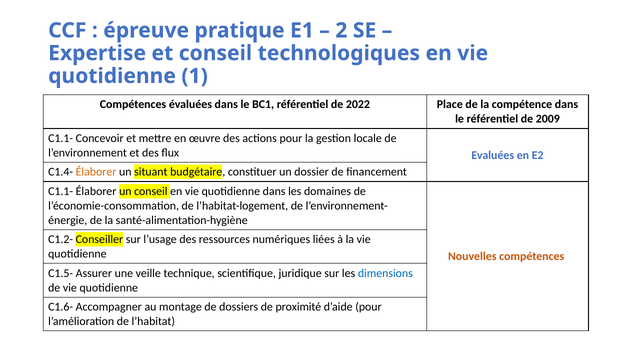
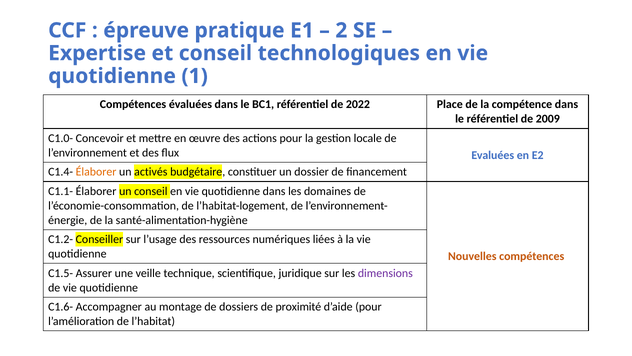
C1.1- at (61, 138): C1.1- -> C1.0-
situant: situant -> activés
dimensions colour: blue -> purple
